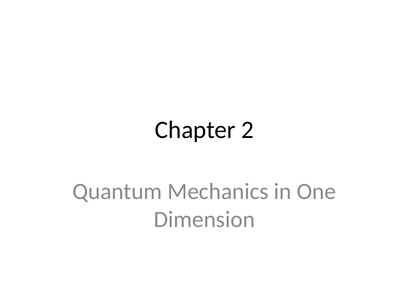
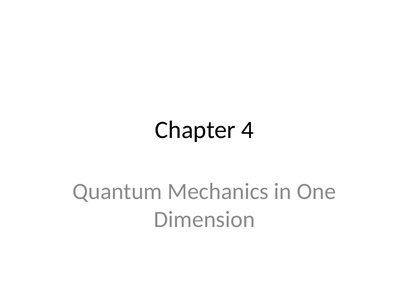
2: 2 -> 4
